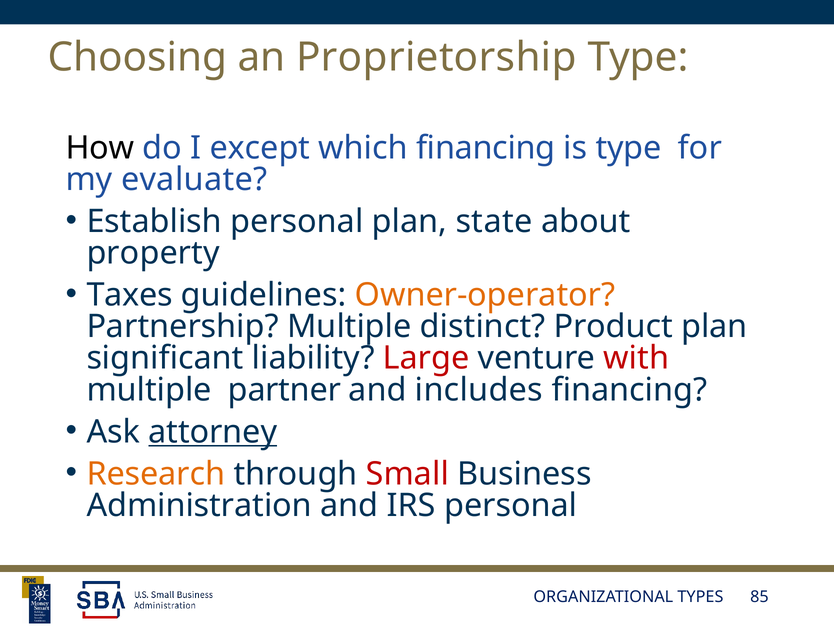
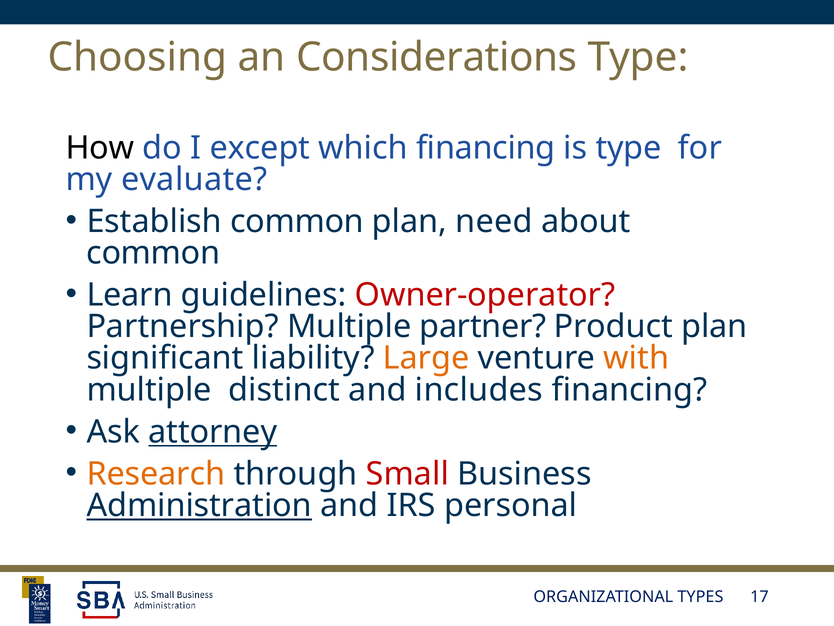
Proprietorship: Proprietorship -> Considerations
Establish personal: personal -> common
state: state -> need
property at (153, 253): property -> common
Taxes: Taxes -> Learn
Owner-operator colour: orange -> red
distinct: distinct -> partner
Large colour: red -> orange
with colour: red -> orange
partner: partner -> distinct
Administration underline: none -> present
85: 85 -> 17
